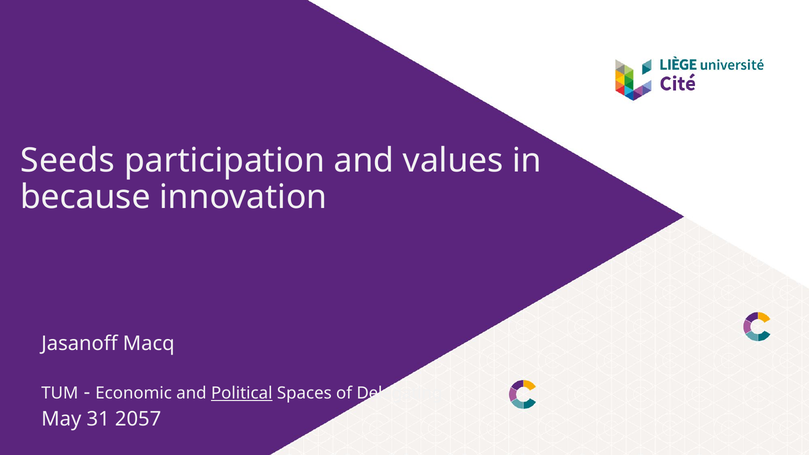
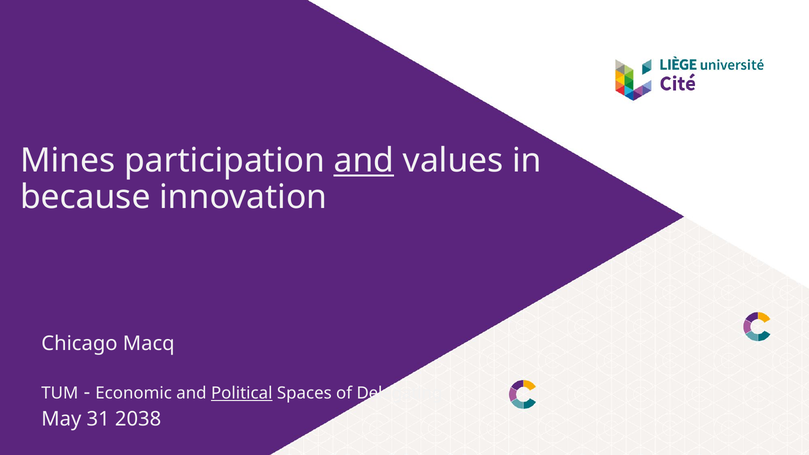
Seeds: Seeds -> Mines
and at (364, 161) underline: none -> present
Jasanoff: Jasanoff -> Chicago
2057: 2057 -> 2038
